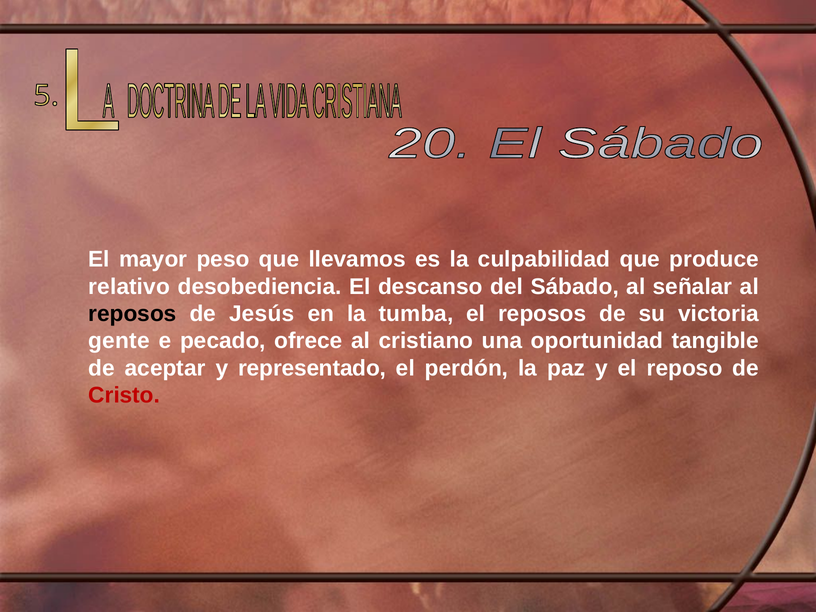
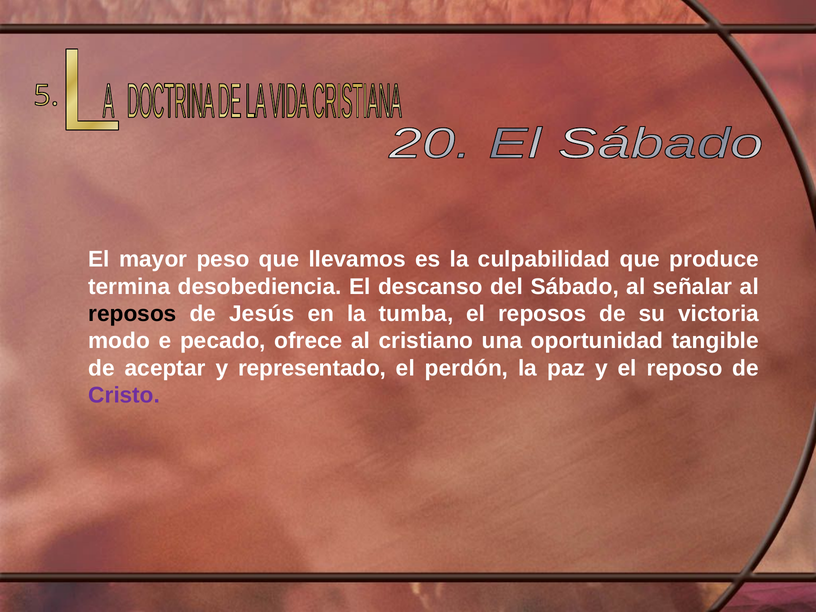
relativo: relativo -> termina
gente: gente -> modo
Cristo colour: red -> purple
